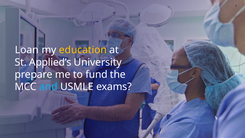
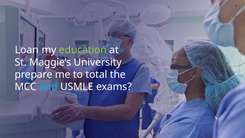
education colour: yellow -> light green
Applied’s: Applied’s -> Maggie’s
fund: fund -> total
